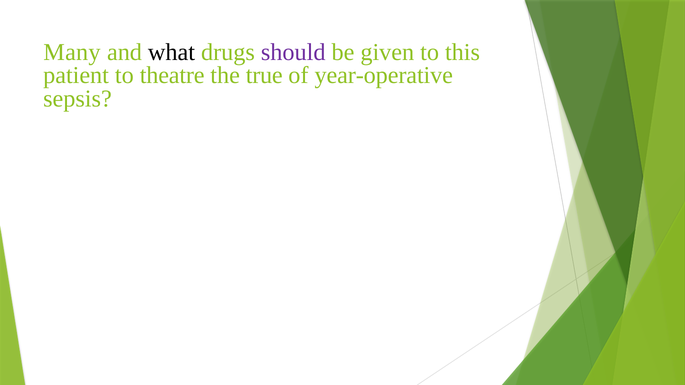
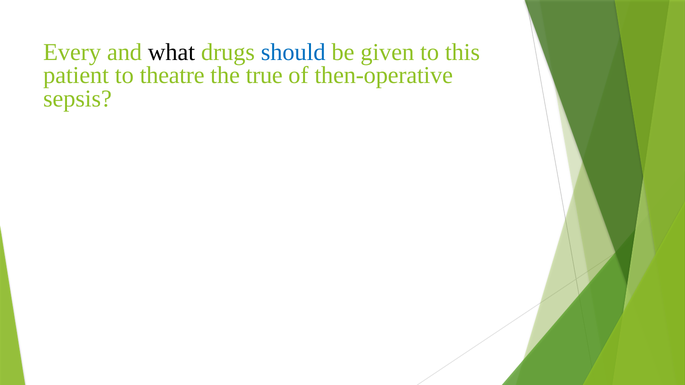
Many: Many -> Every
should colour: purple -> blue
year-operative: year-operative -> then-operative
